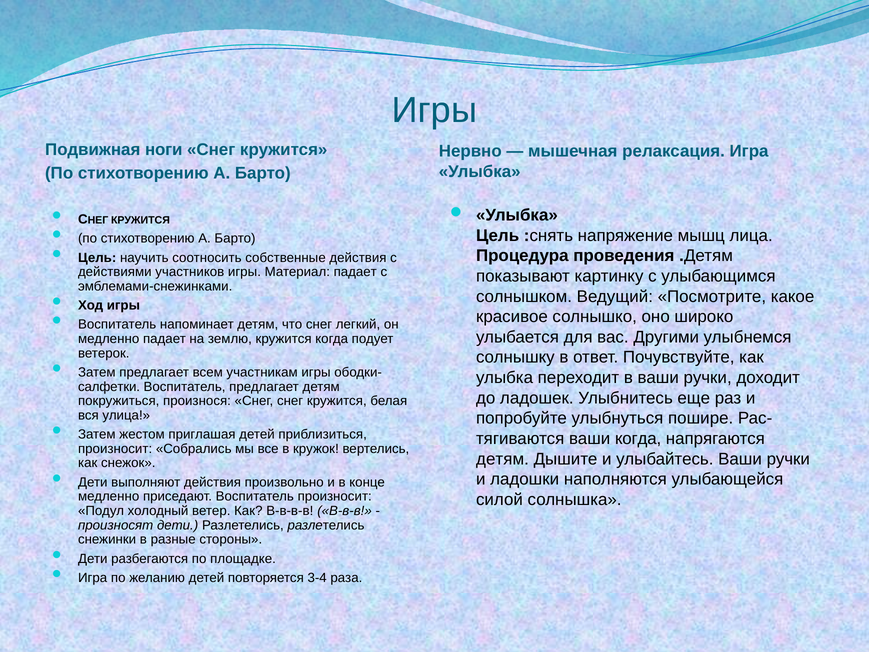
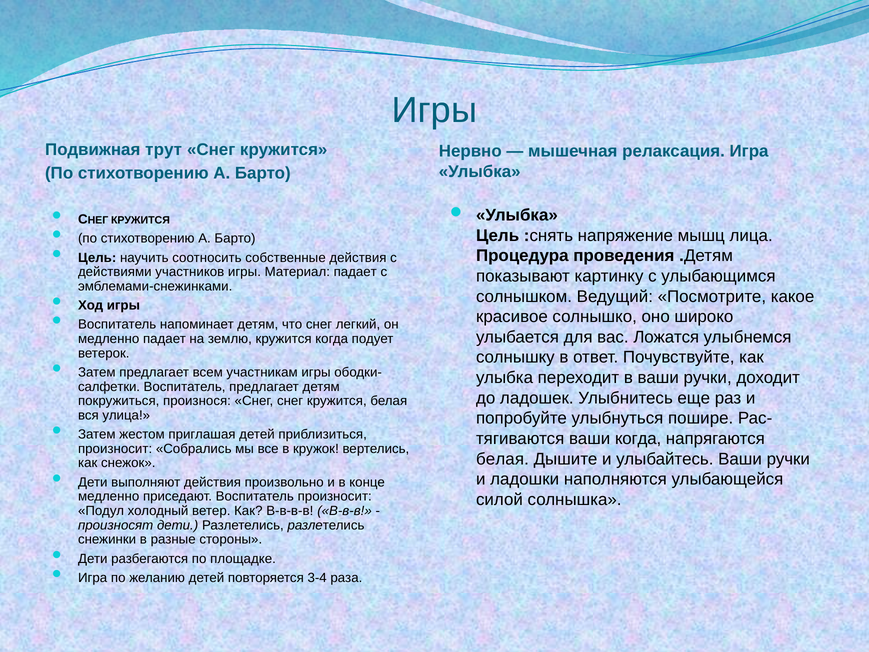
ноги: ноги -> трут
Другими: Другими -> Ложатся
детям at (502, 459): детям -> белая
